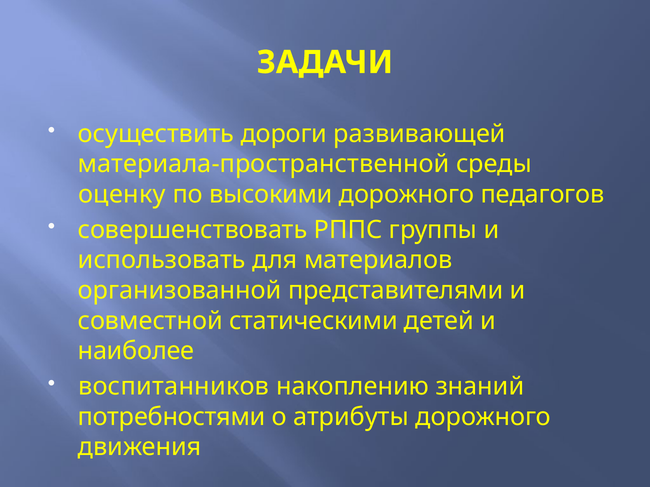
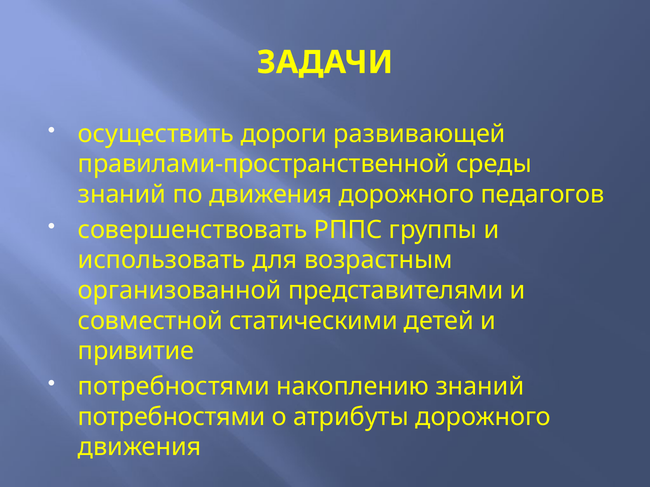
материала-пространственной: материала-пространственной -> правилами-пространственной
оценку at (122, 195): оценку -> знаний
по высокими: высокими -> движения
материалов: материалов -> возрастным
наиболее: наиболее -> привитие
воспитанников at (174, 387): воспитанников -> потребностями
